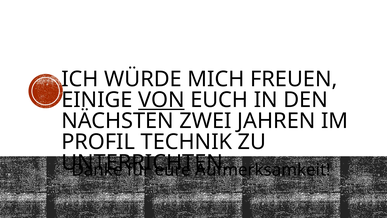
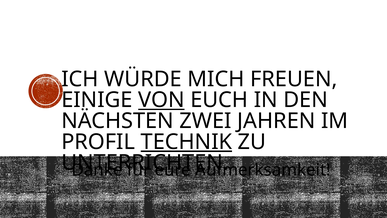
TECHNIK underline: none -> present
